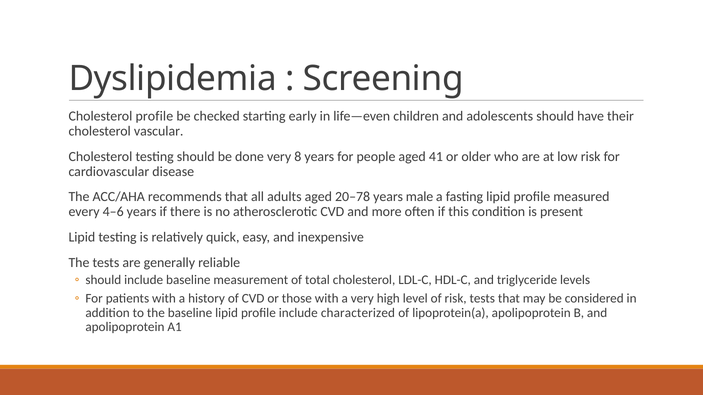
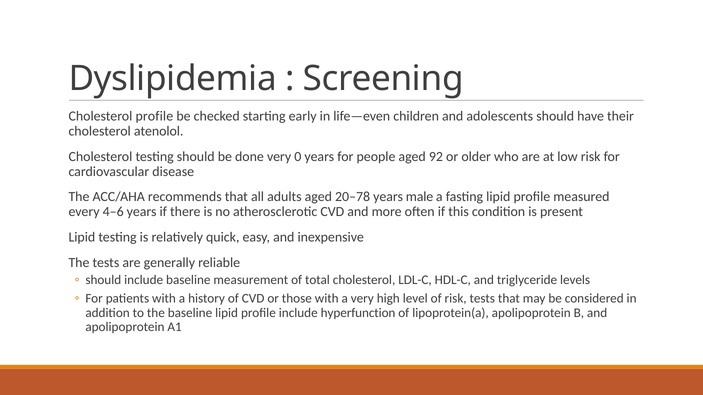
vascular: vascular -> atenolol
8: 8 -> 0
41: 41 -> 92
characterized: characterized -> hyperfunction
